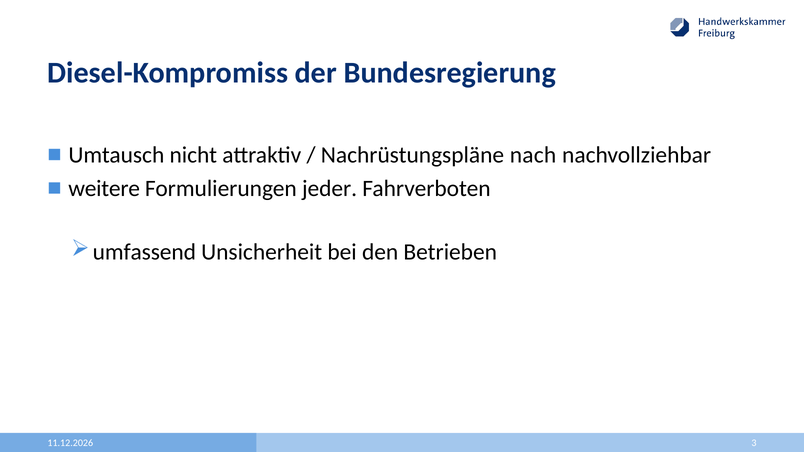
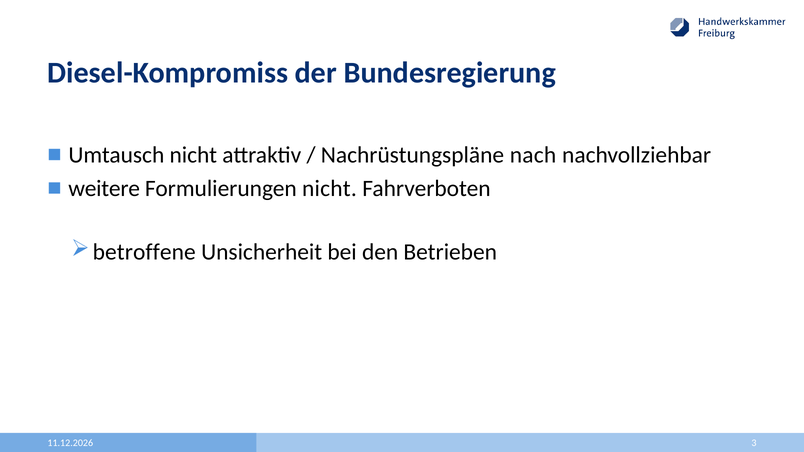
Formulierungen jeder: jeder -> nicht
umfassend: umfassend -> betroffene
